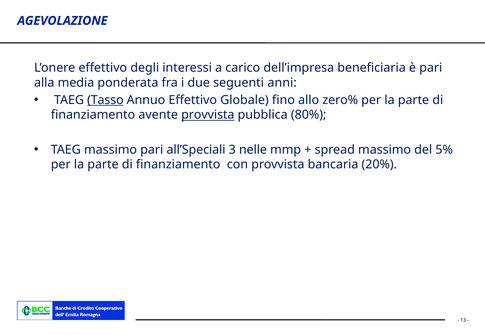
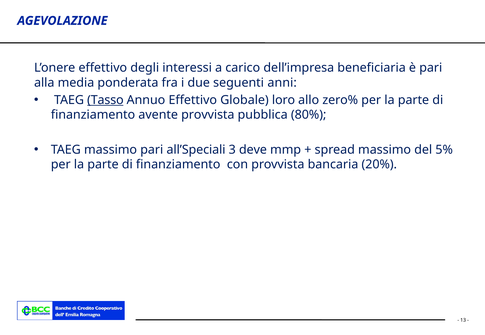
fino: fino -> loro
provvista at (208, 115) underline: present -> none
nelle: nelle -> deve
